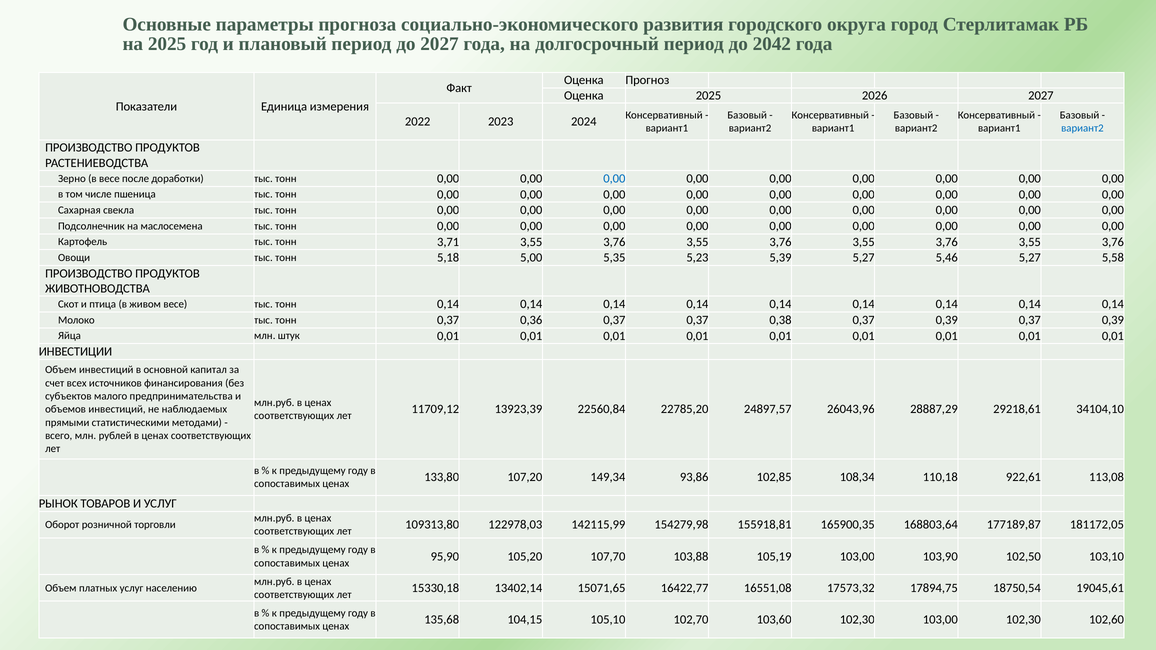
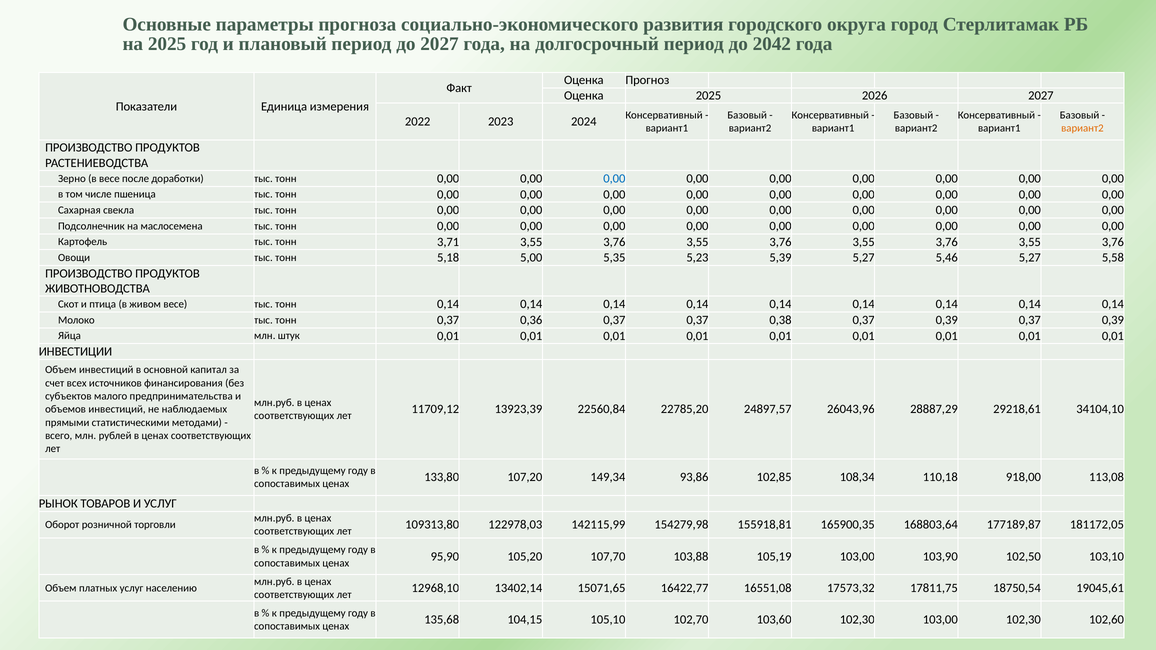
вариант2 at (1082, 128) colour: blue -> orange
922,61: 922,61 -> 918,00
15330,18: 15330,18 -> 12968,10
17894,75: 17894,75 -> 17811,75
